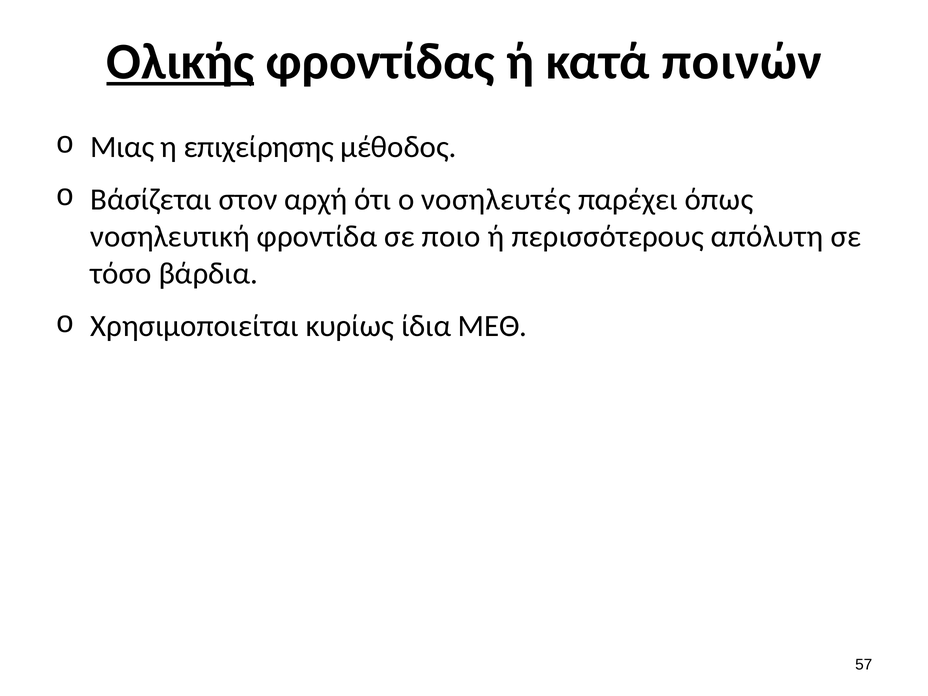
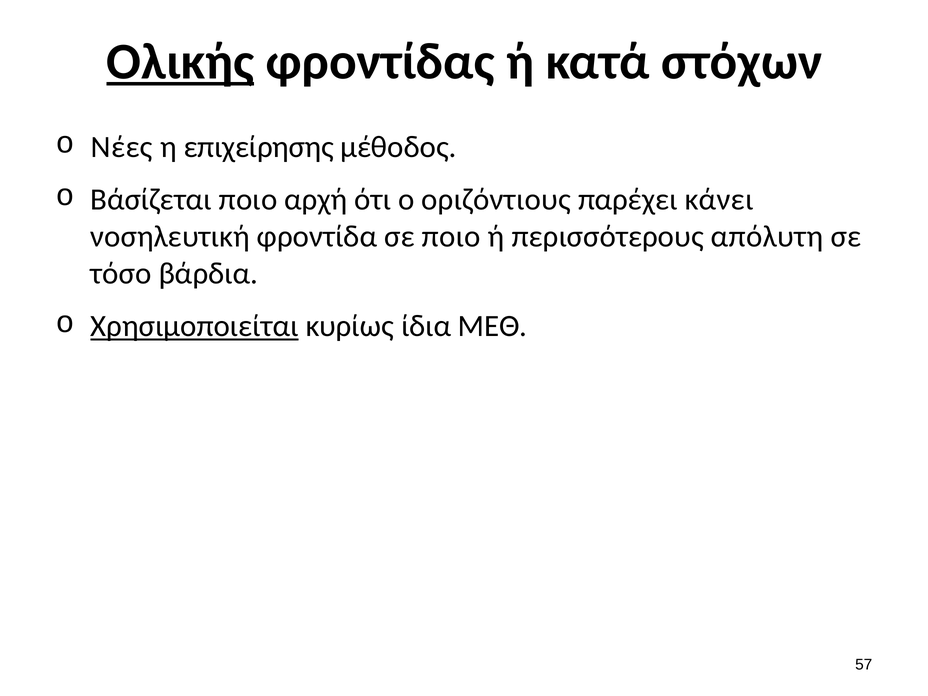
ποινών: ποινών -> στόχων
Μιας: Μιας -> Νέες
Βάσίζεται στον: στον -> ποιο
νοσηλευτές: νοσηλευτές -> οριζόντιους
όπως: όπως -> κάνει
Χρησιμοποιείται underline: none -> present
